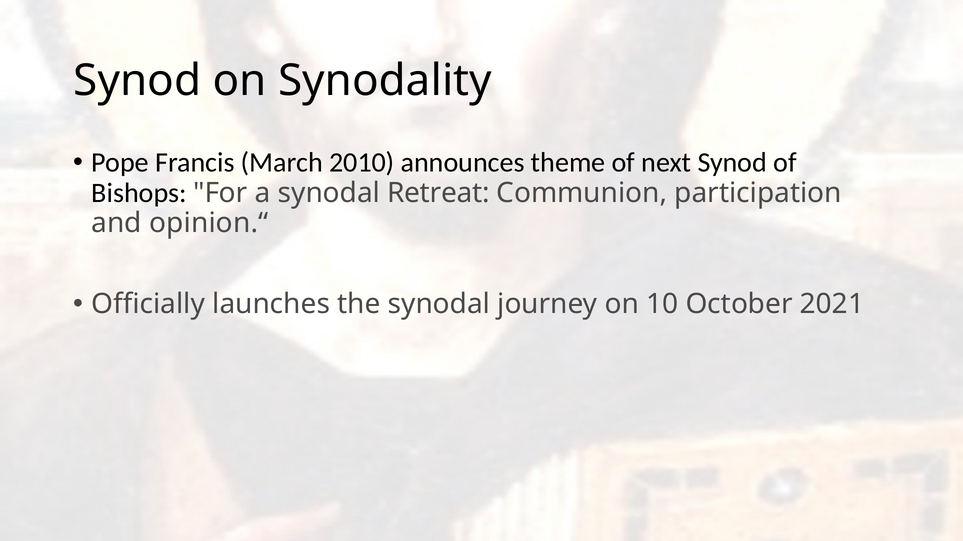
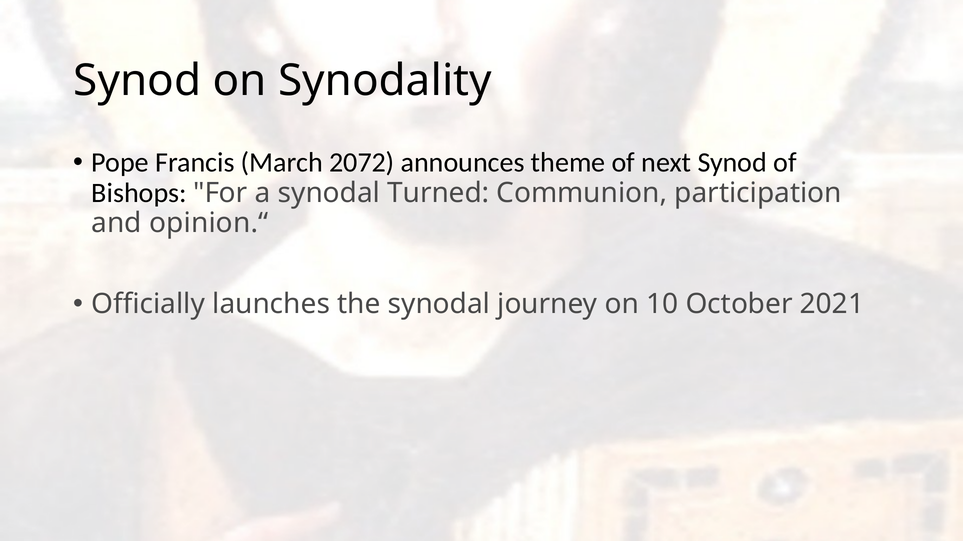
2010: 2010 -> 2072
Retreat: Retreat -> Turned
